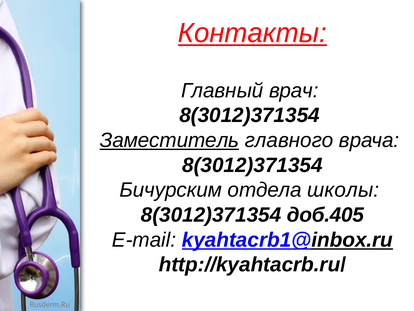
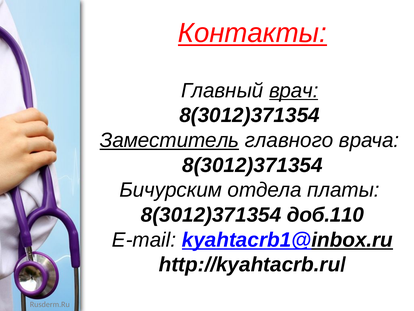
врач underline: none -> present
школы: школы -> платы
доб.405: доб.405 -> доб.110
